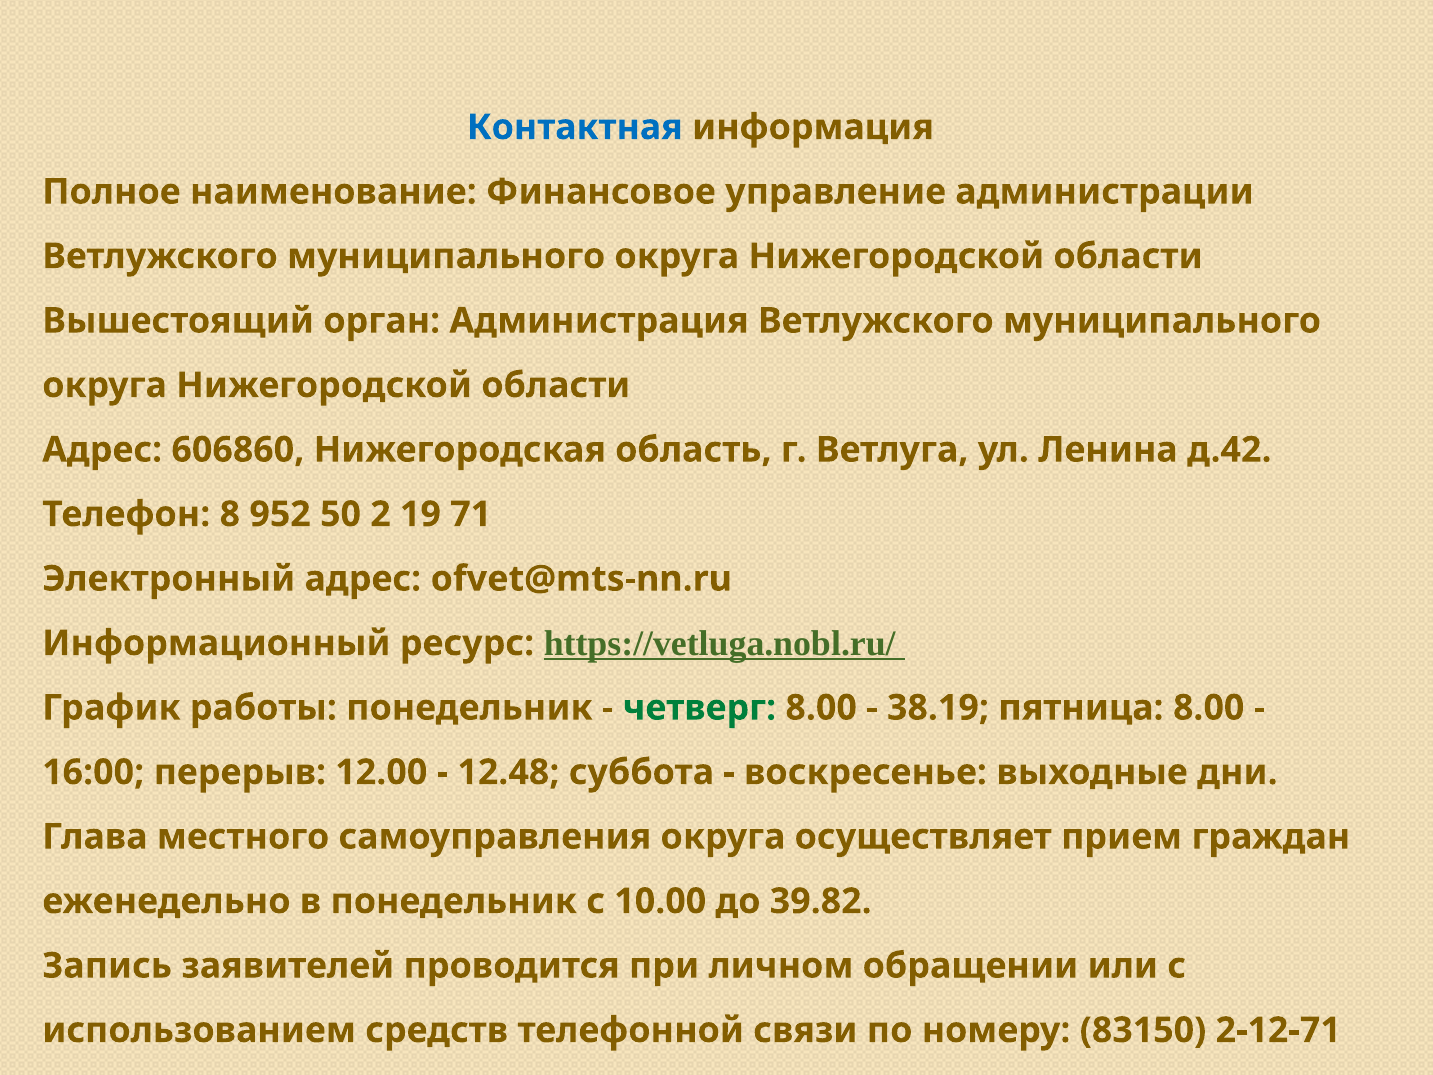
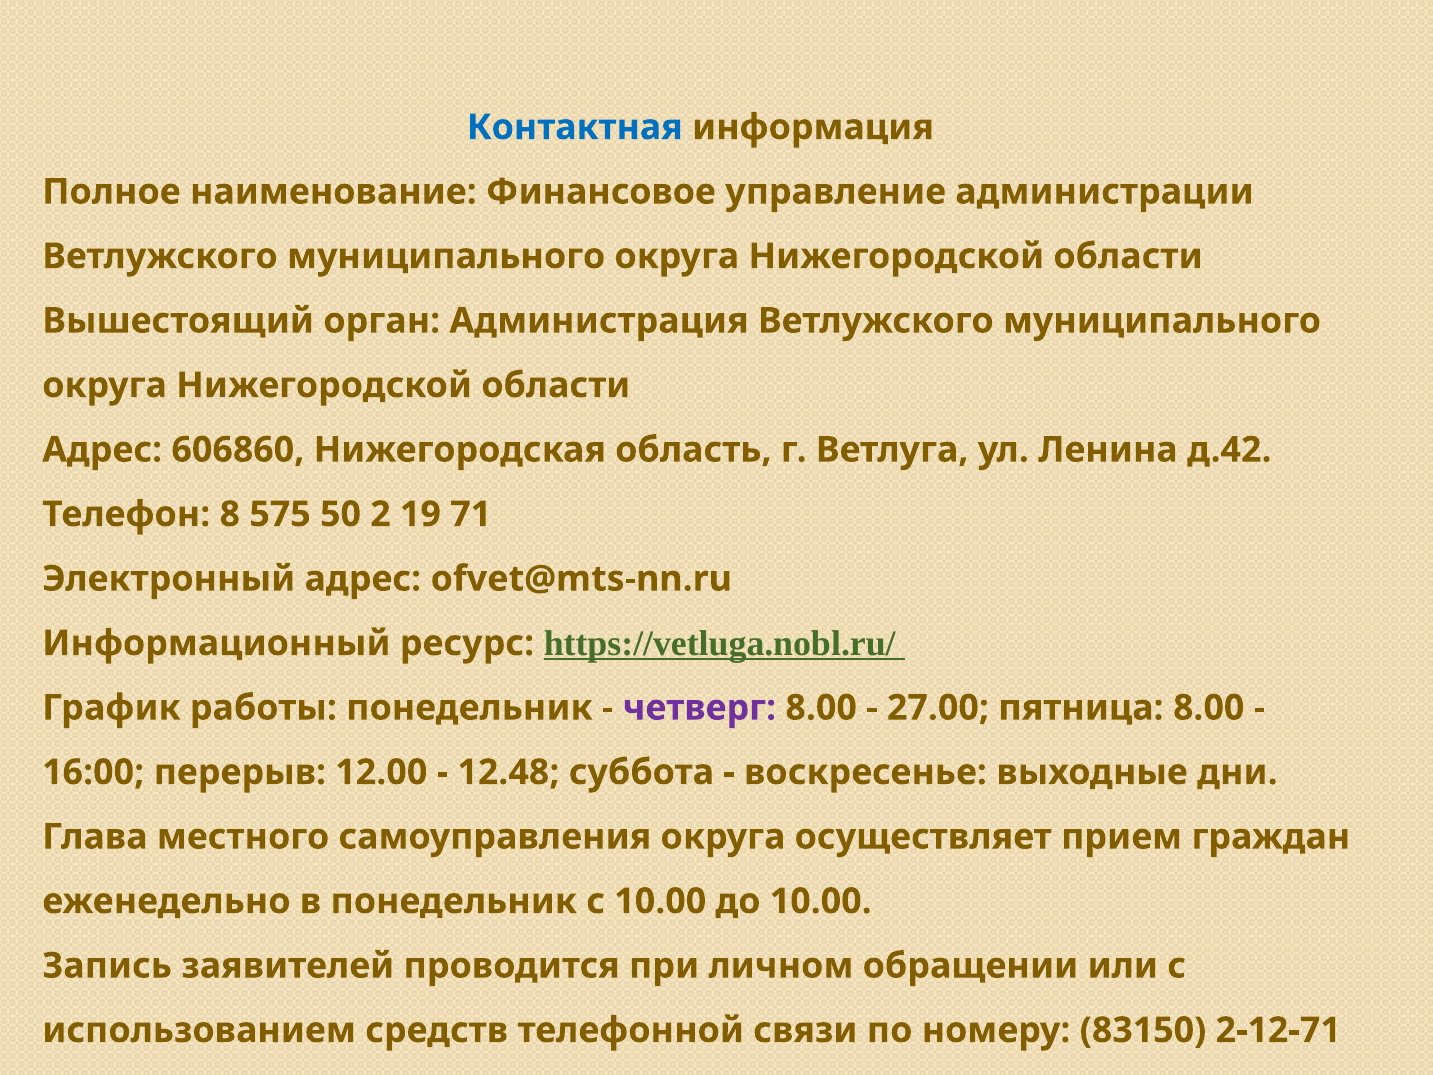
952: 952 -> 575
четверг colour: green -> purple
38.19: 38.19 -> 27.00
до 39.82: 39.82 -> 10.00
